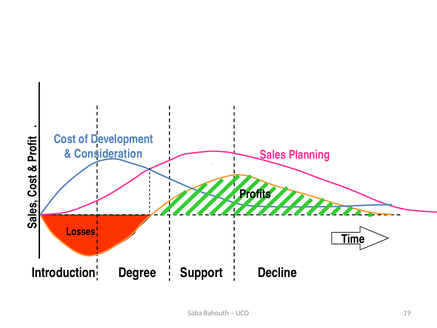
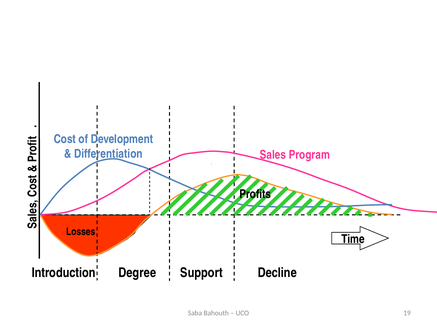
Consideration: Consideration -> Differentiation
Planning: Planning -> Program
